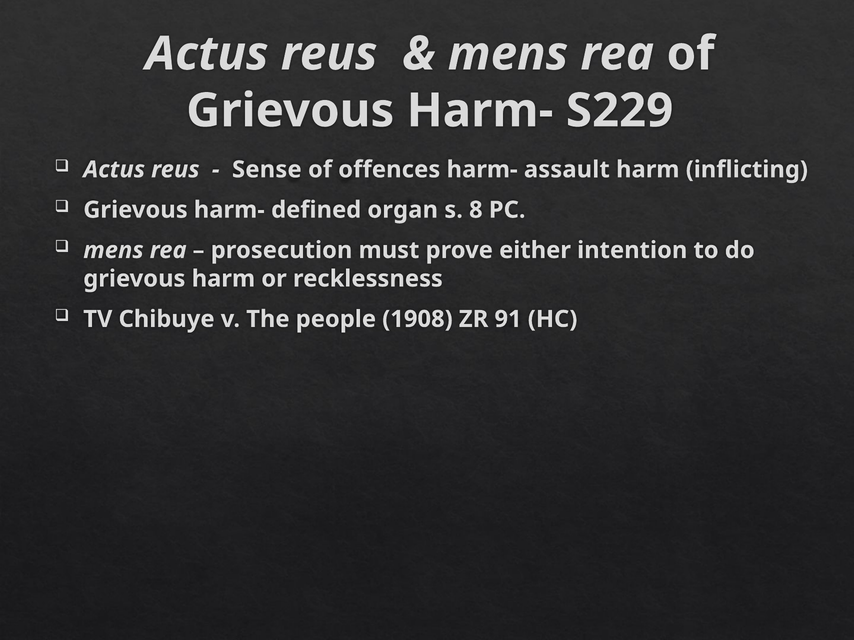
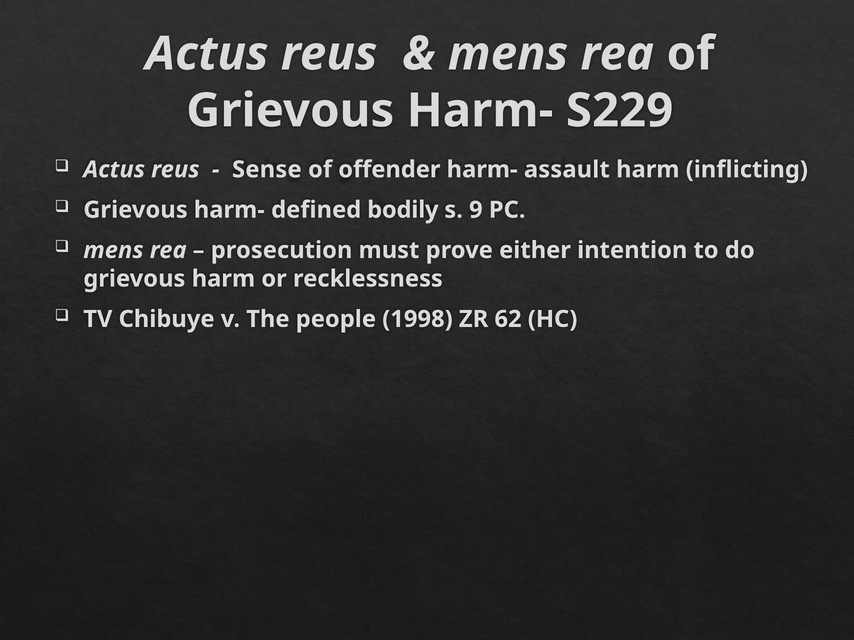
offences: offences -> offender
organ: organ -> bodily
8: 8 -> 9
1908: 1908 -> 1998
91: 91 -> 62
